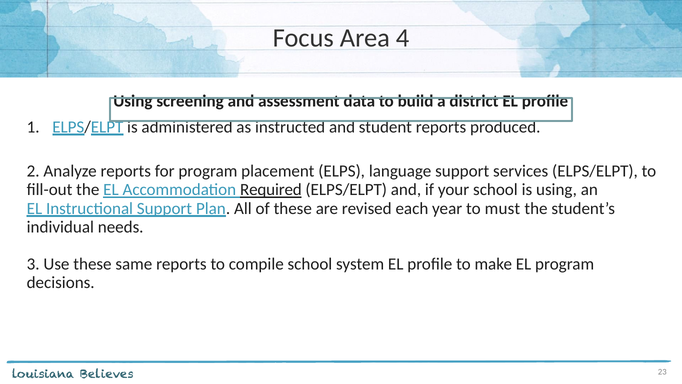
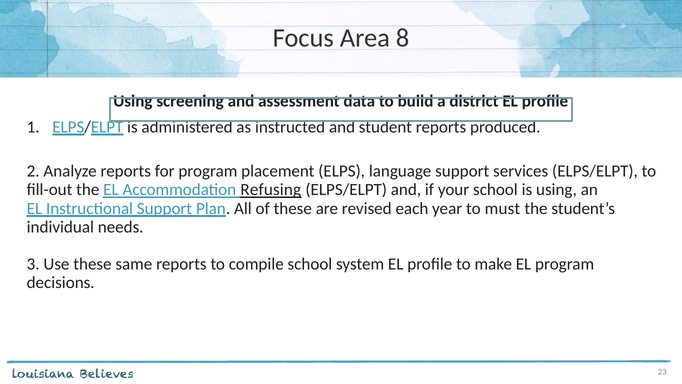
4: 4 -> 8
Required: Required -> Refusing
